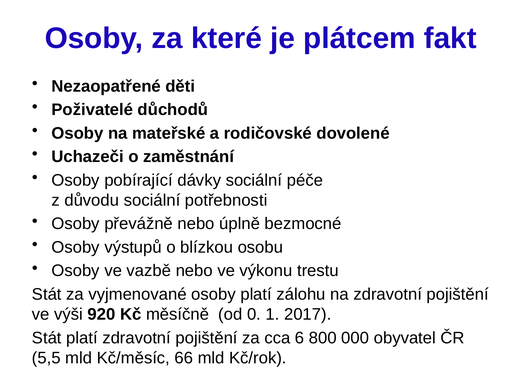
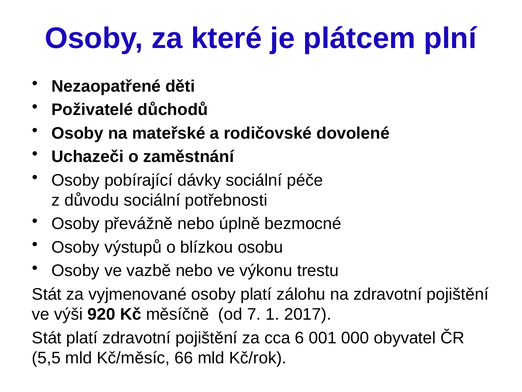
fakt: fakt -> plní
0: 0 -> 7
800: 800 -> 001
